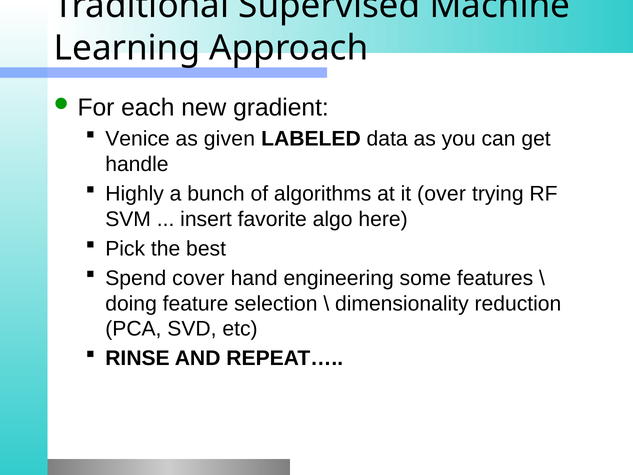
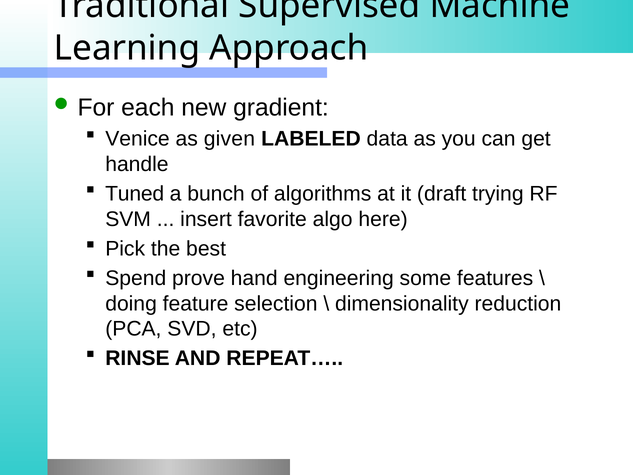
Highly: Highly -> Tuned
over: over -> draft
cover: cover -> prove
